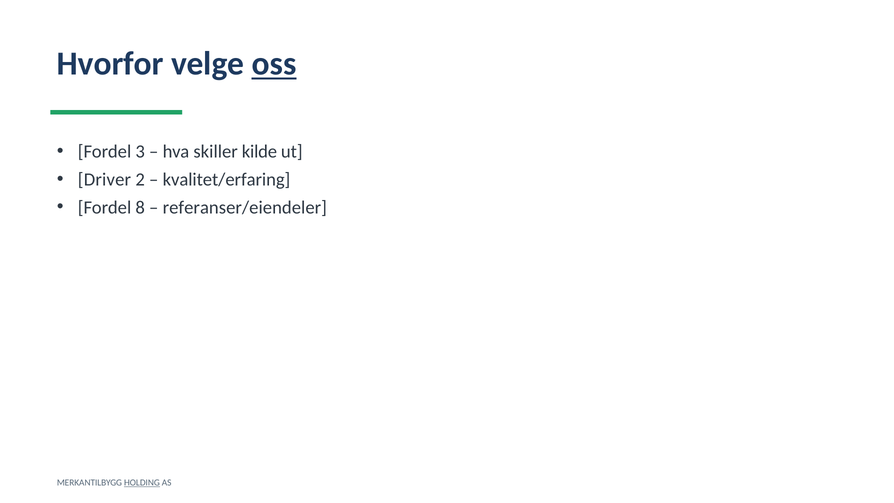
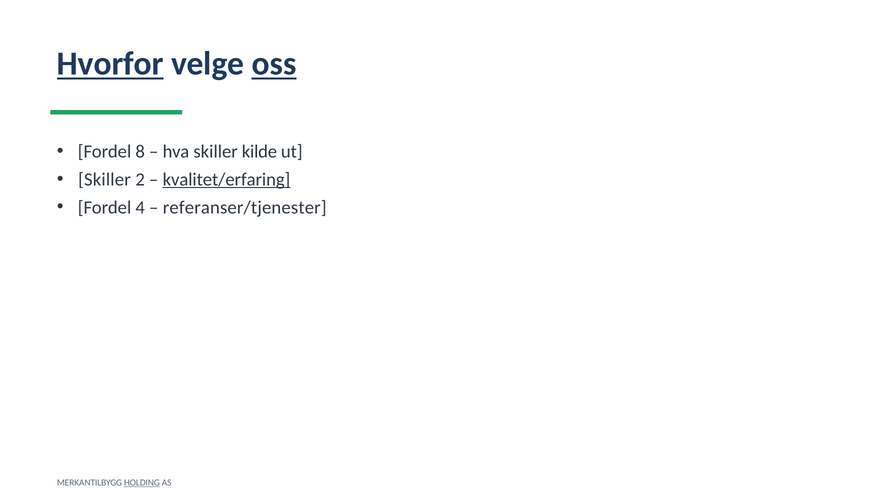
Hvorfor underline: none -> present
3: 3 -> 8
Driver at (104, 179): Driver -> Skiller
kvalitet/erfaring underline: none -> present
8: 8 -> 4
referanser/eiendeler: referanser/eiendeler -> referanser/tjenester
